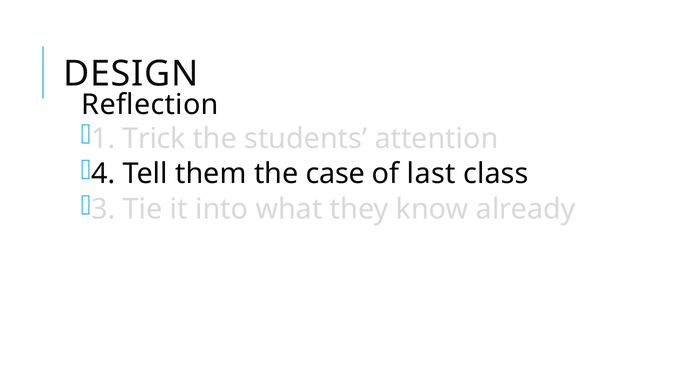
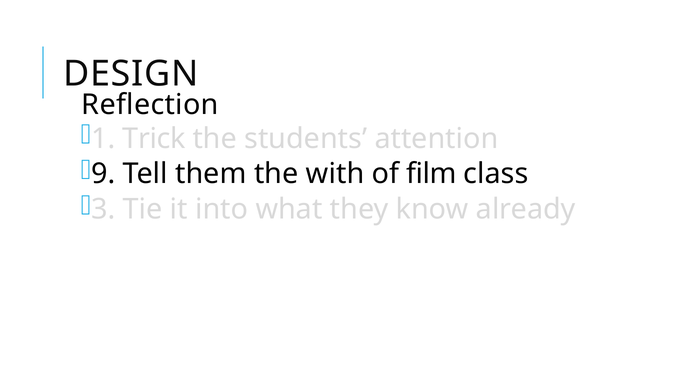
4: 4 -> 9
case: case -> with
last: last -> film
